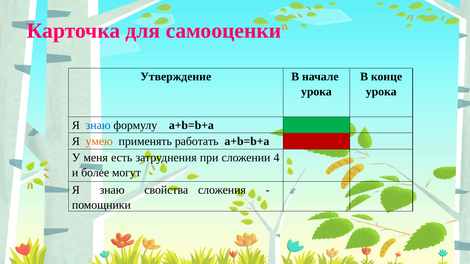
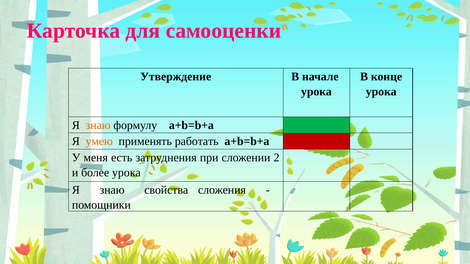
знаю at (98, 125) colour: blue -> orange
4: 4 -> 2
более могут: могут -> урока
